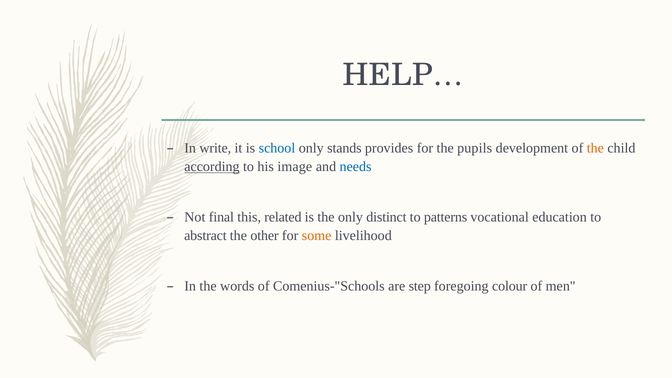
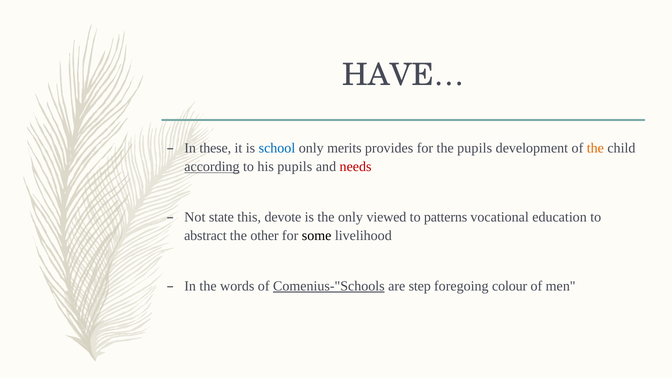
HELP…: HELP… -> HAVE…
write: write -> these
stands: stands -> merits
his image: image -> pupils
needs colour: blue -> red
final: final -> state
related: related -> devote
distinct: distinct -> viewed
some colour: orange -> black
Comenius-"Schools underline: none -> present
